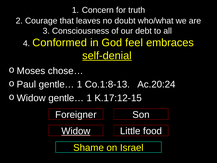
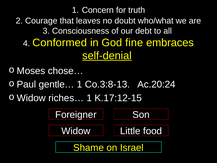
feel: feel -> fine
Co.1:8-13: Co.1:8-13 -> Co.3:8-13
gentle… at (66, 98): gentle… -> riches…
Widow underline: present -> none
